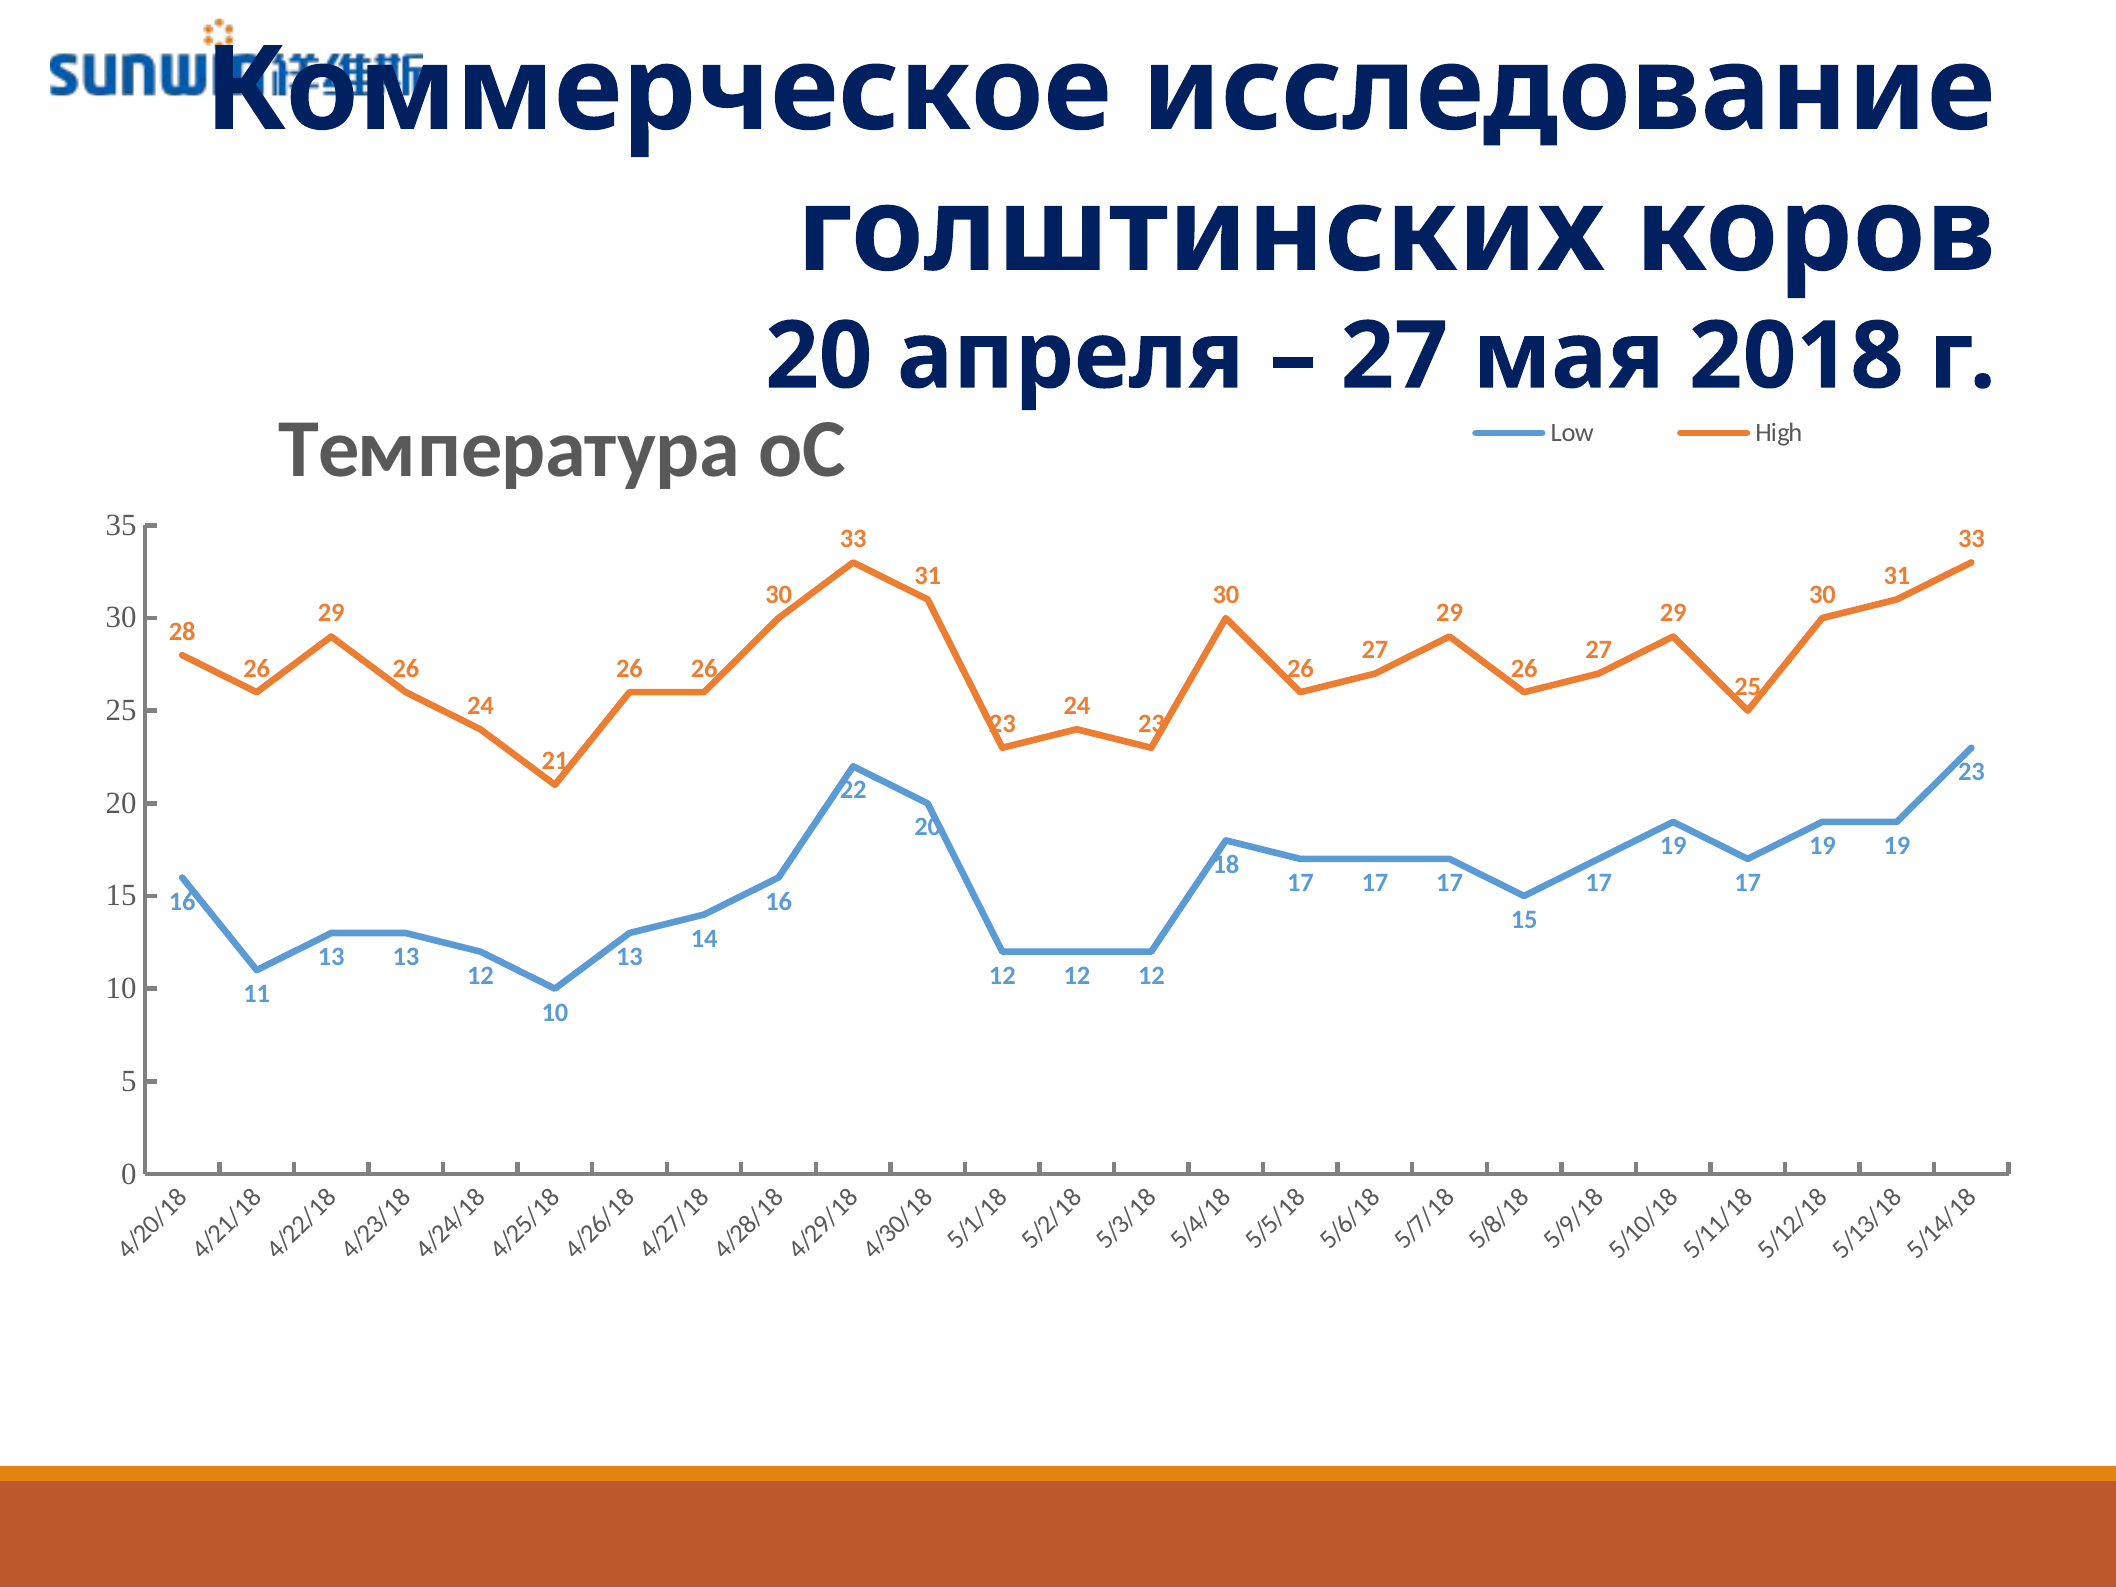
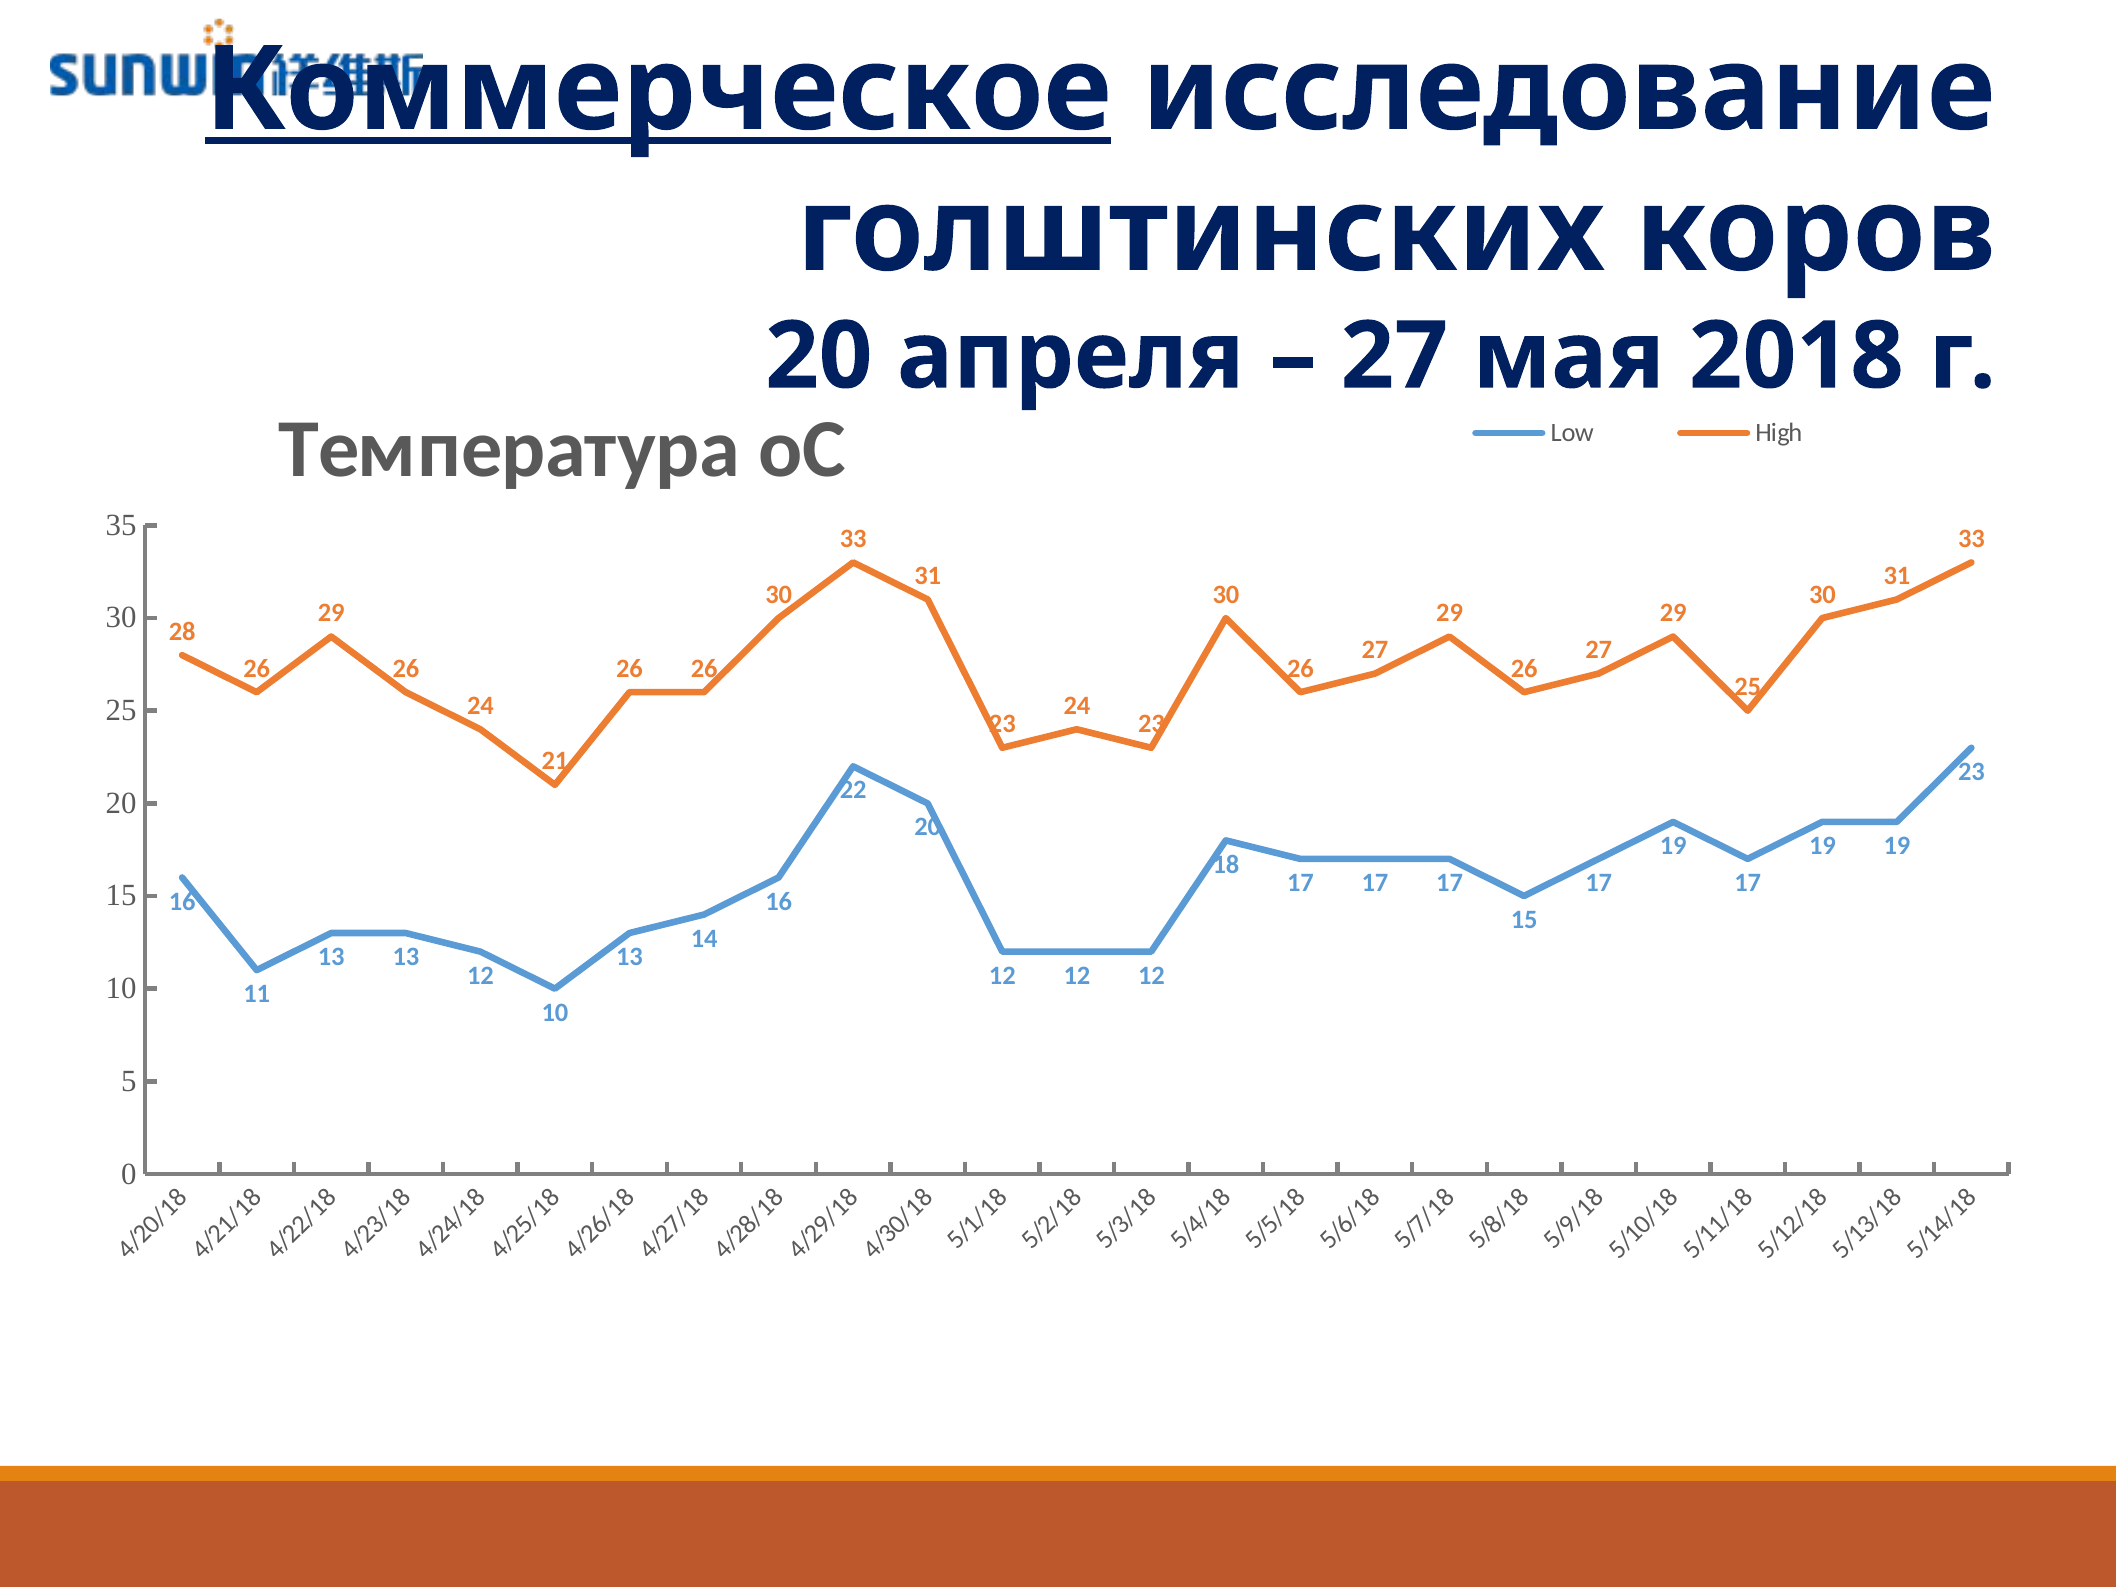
Коммерческое underline: none -> present
